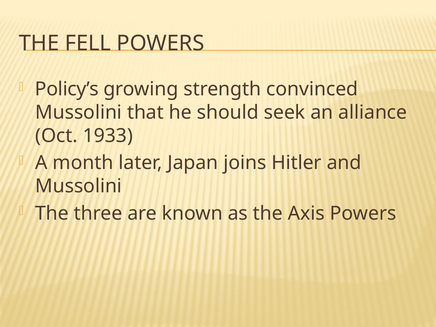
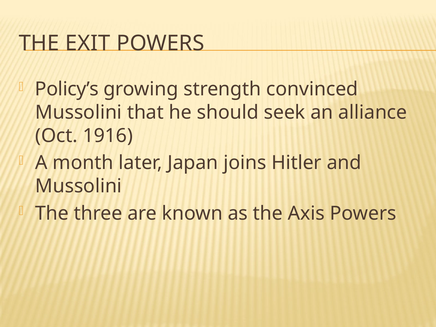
FELL: FELL -> EXIT
1933: 1933 -> 1916
